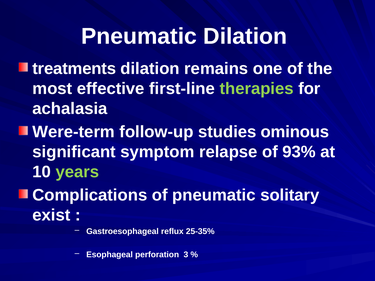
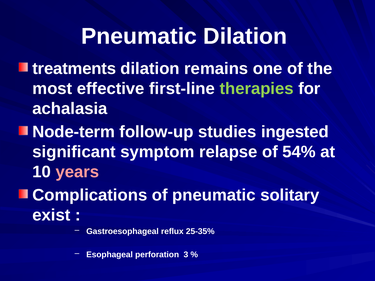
Were-term: Were-term -> Node-term
ominous: ominous -> ingested
93%: 93% -> 54%
years colour: light green -> pink
